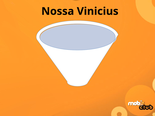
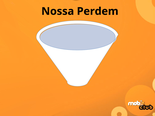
Vinicius: Vinicius -> Perdem
